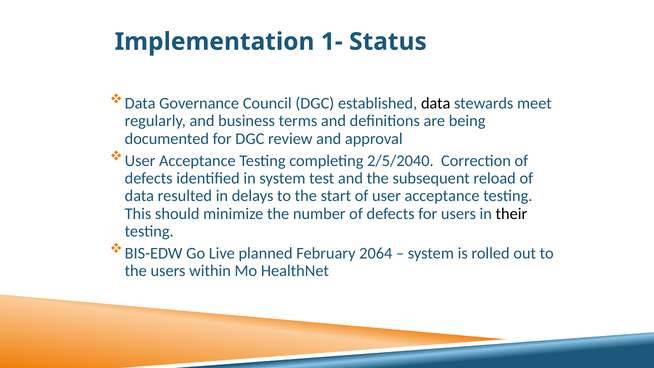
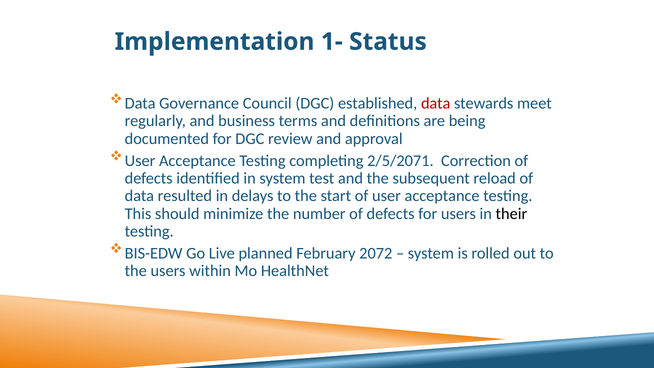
data at (436, 103) colour: black -> red
2/5/2040: 2/5/2040 -> 2/5/2071
2064: 2064 -> 2072
